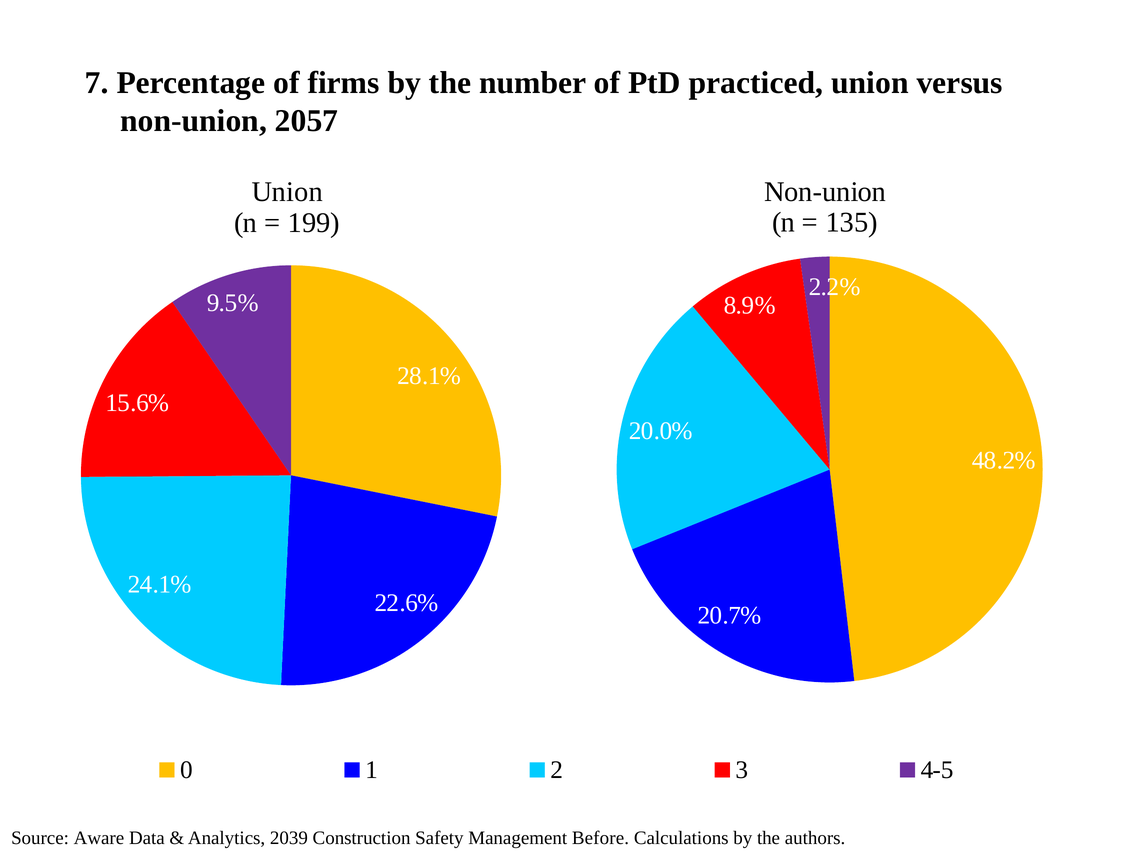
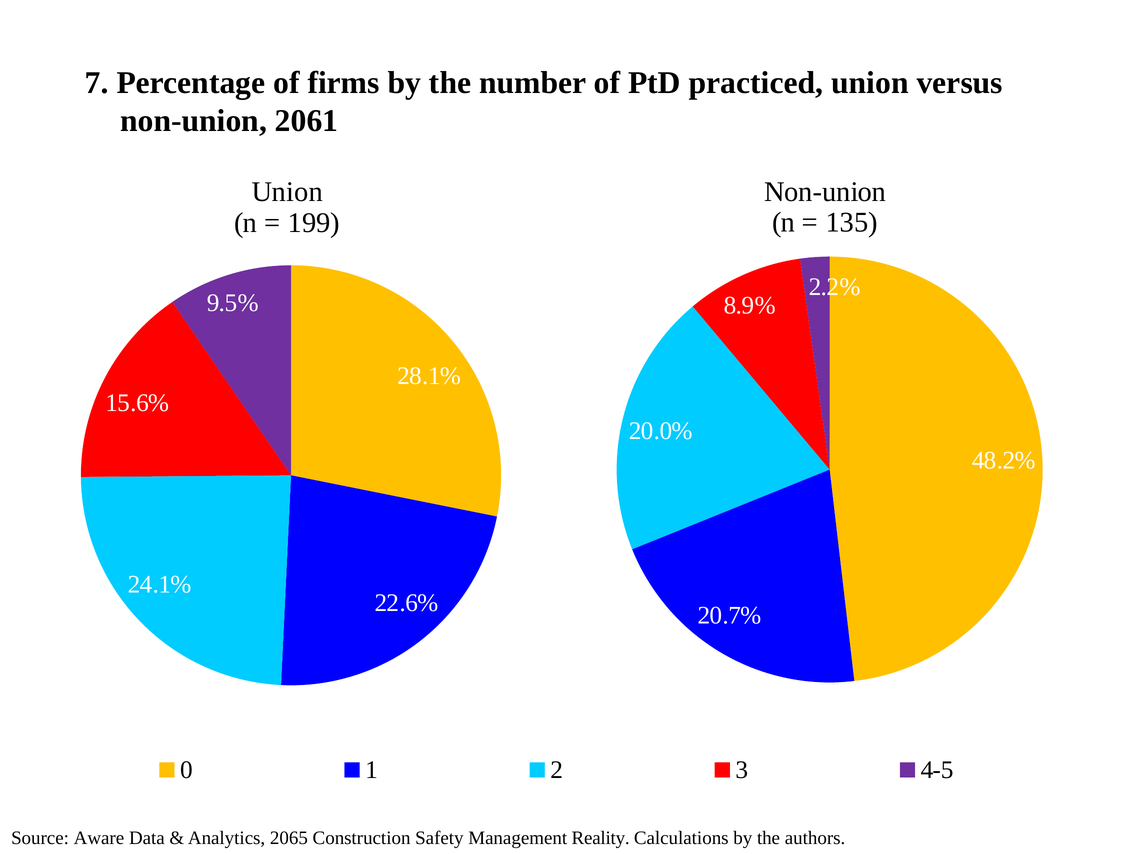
2057: 2057 -> 2061
2039: 2039 -> 2065
Before: Before -> Reality
